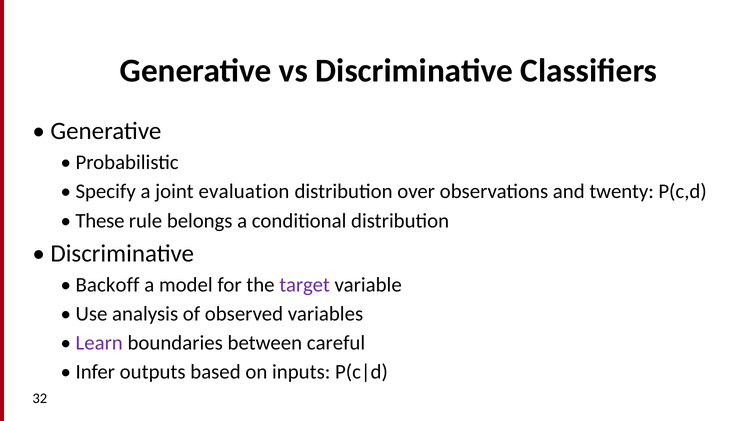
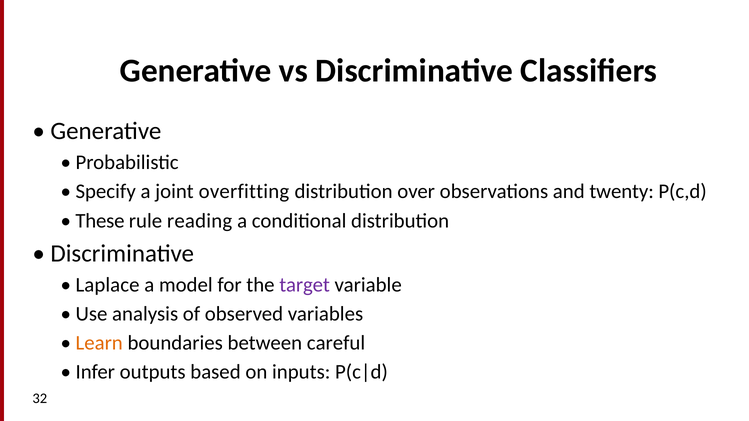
evaluation: evaluation -> overfitting
belongs: belongs -> reading
Backoff: Backoff -> Laplace
Learn colour: purple -> orange
